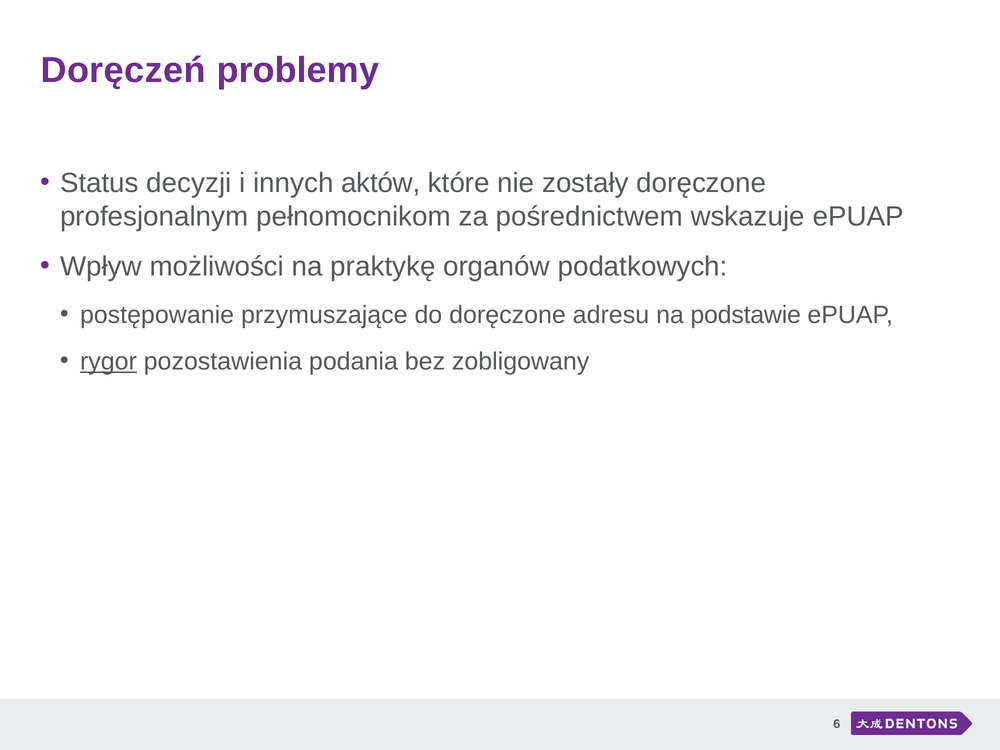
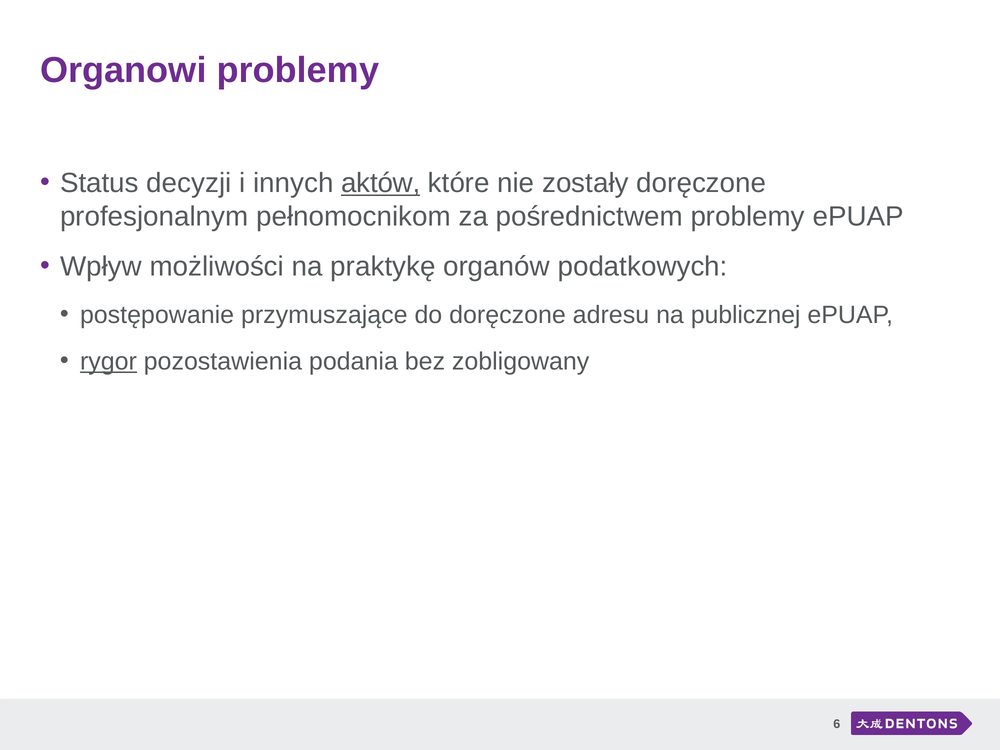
Doręczeń: Doręczeń -> Organowi
aktów underline: none -> present
pośrednictwem wskazuje: wskazuje -> problemy
podstawie: podstawie -> publicznej
